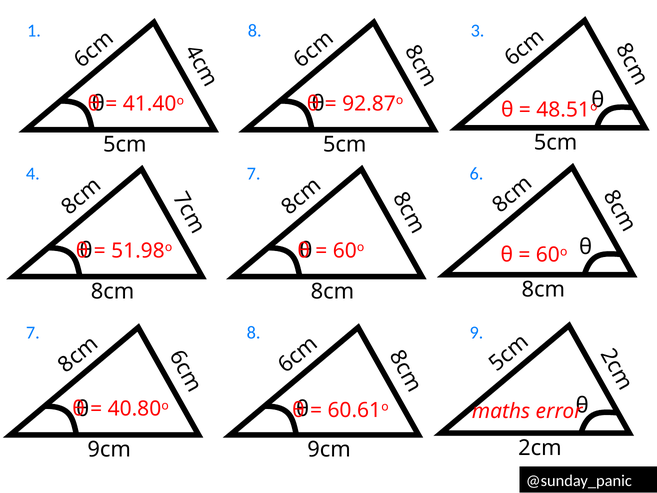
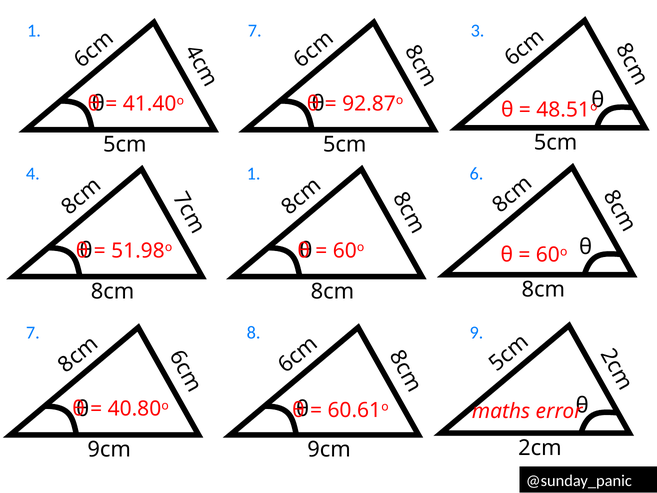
1 8: 8 -> 7
4 7: 7 -> 1
